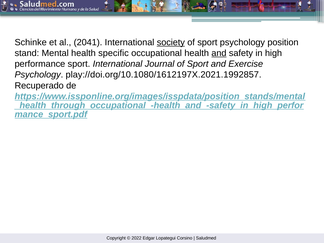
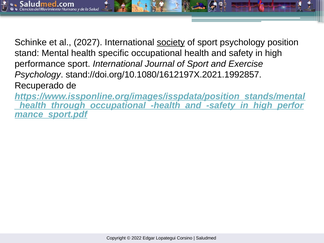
2041: 2041 -> 2027
and at (219, 53) underline: present -> none
play://doi.org/10.1080/1612197X.2021.1992857: play://doi.org/10.1080/1612197X.2021.1992857 -> stand://doi.org/10.1080/1612197X.2021.1992857
